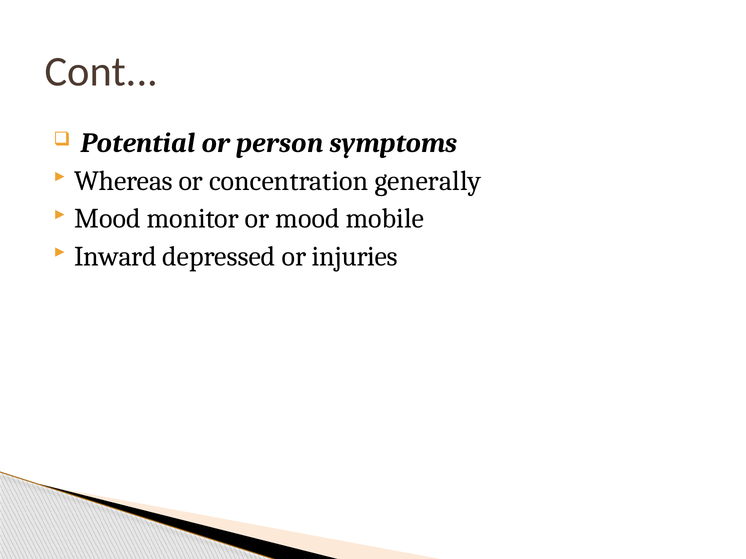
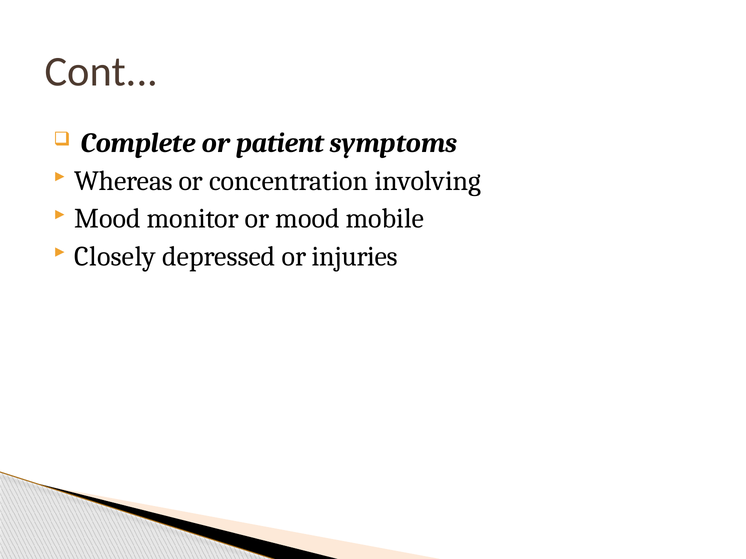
Potential: Potential -> Complete
person: person -> patient
generally: generally -> involving
Inward: Inward -> Closely
